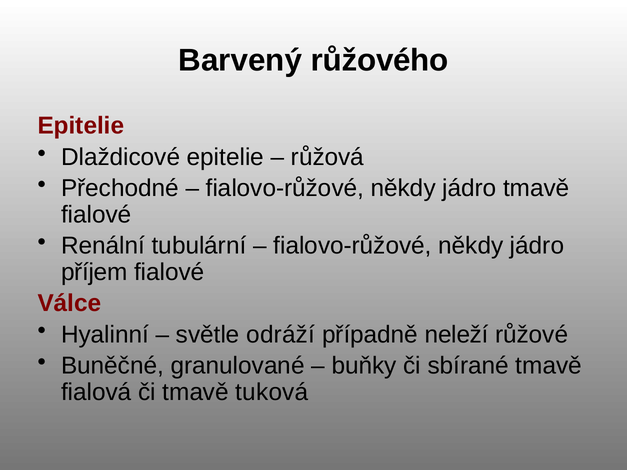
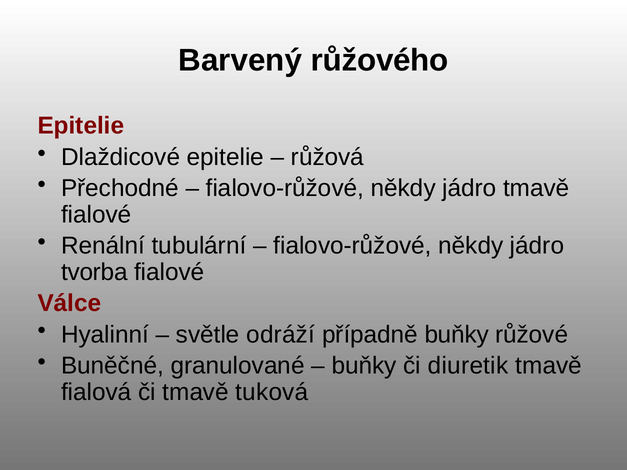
příjem: příjem -> tvorba
případně neleží: neleží -> buňky
sbírané: sbírané -> diuretik
